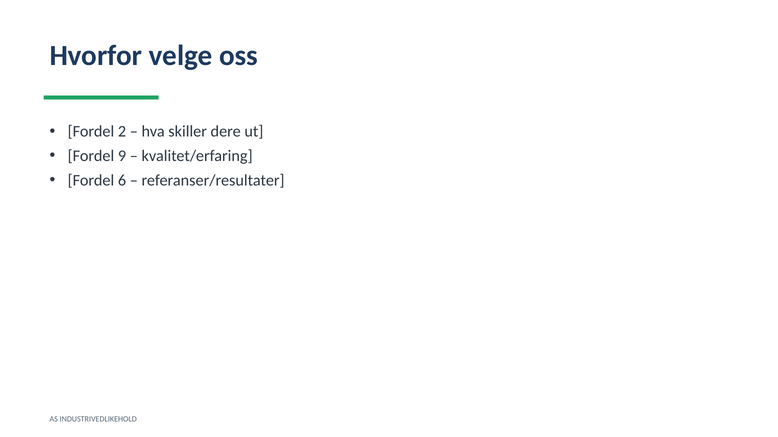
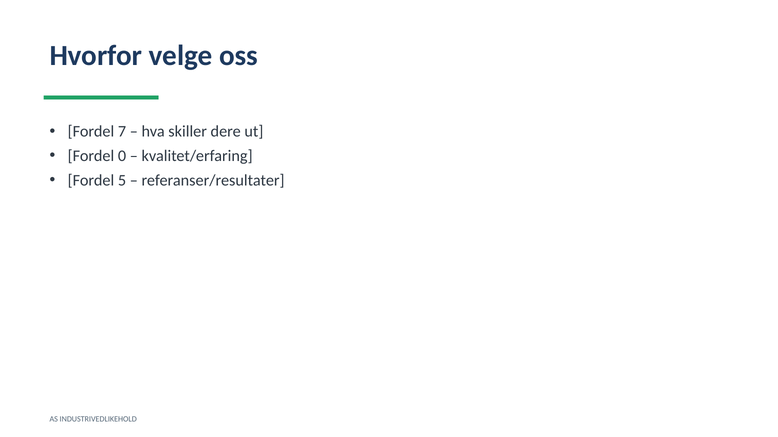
2: 2 -> 7
9: 9 -> 0
6: 6 -> 5
